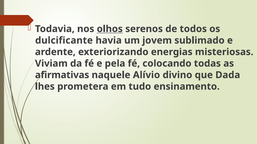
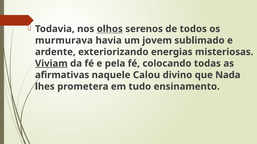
dulcificante: dulcificante -> murmurava
Viviam underline: none -> present
Alívio: Alívio -> Calou
Dada: Dada -> Nada
